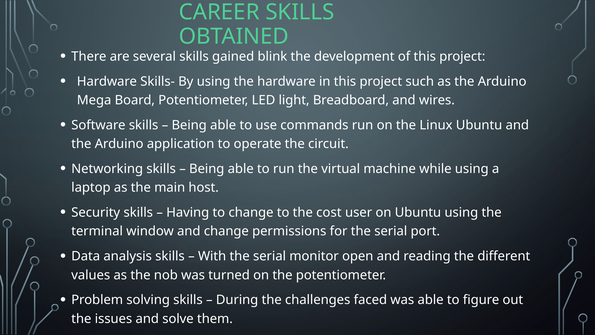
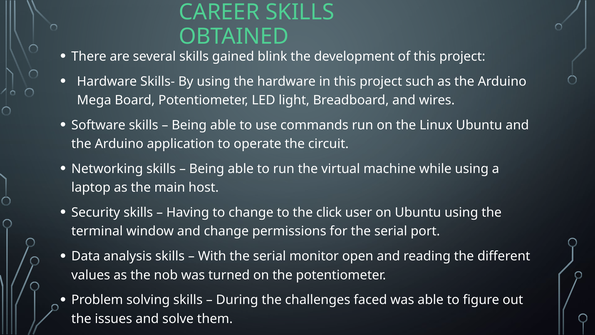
cost: cost -> click
